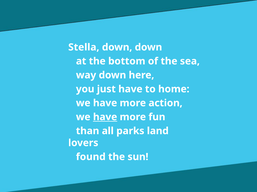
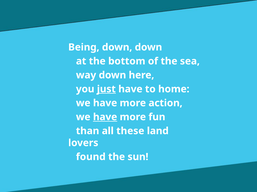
Stella: Stella -> Being
just underline: none -> present
parks: parks -> these
